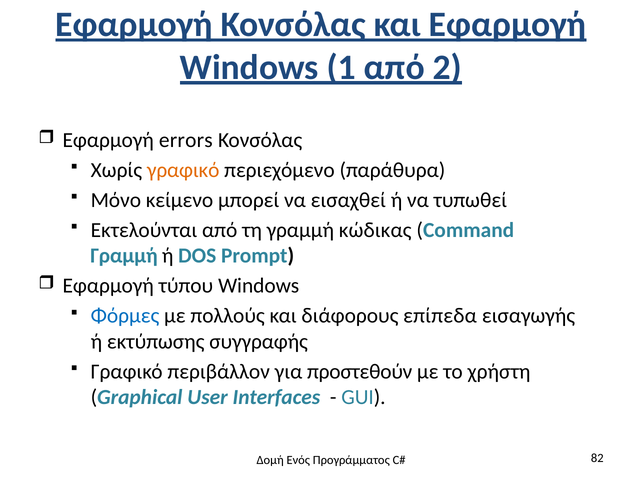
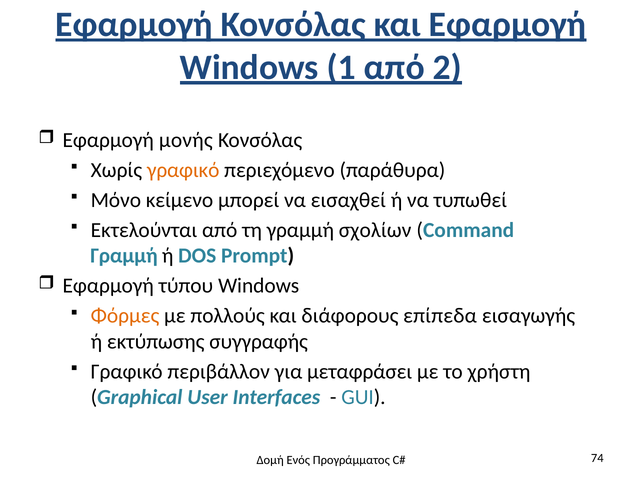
errors: errors -> μονής
κώδικας: κώδικας -> σχολίων
Φόρμες colour: blue -> orange
προστεθούν: προστεθούν -> μεταφράσει
82: 82 -> 74
